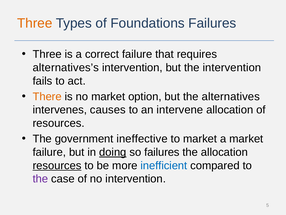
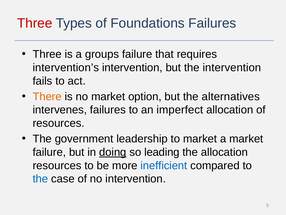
Three at (35, 23) colour: orange -> red
correct: correct -> groups
alternatives’s: alternatives’s -> intervention’s
intervenes causes: causes -> failures
intervene: intervene -> imperfect
ineffective: ineffective -> leadership
so failures: failures -> leading
resources at (57, 165) underline: present -> none
the at (40, 178) colour: purple -> blue
